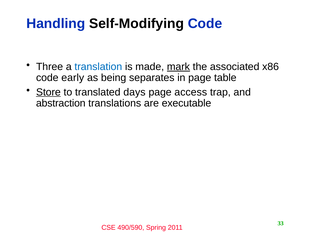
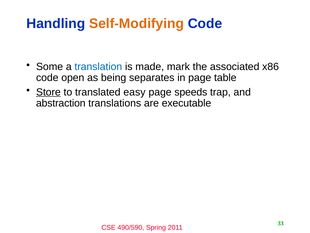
Self-Modifying colour: black -> orange
Three: Three -> Some
mark underline: present -> none
early: early -> open
days: days -> easy
access: access -> speeds
